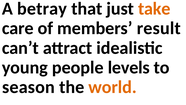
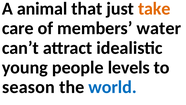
betray: betray -> animal
result: result -> water
world colour: orange -> blue
